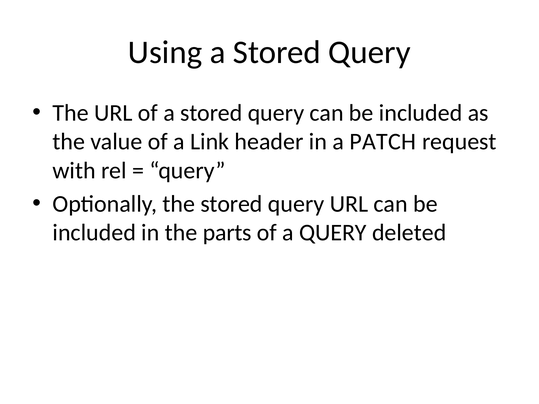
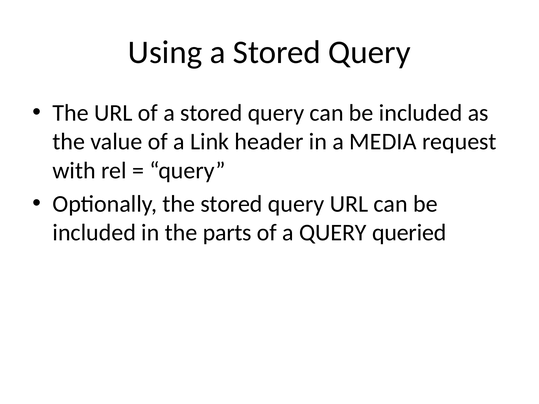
PATCH: PATCH -> MEDIA
deleted: deleted -> queried
